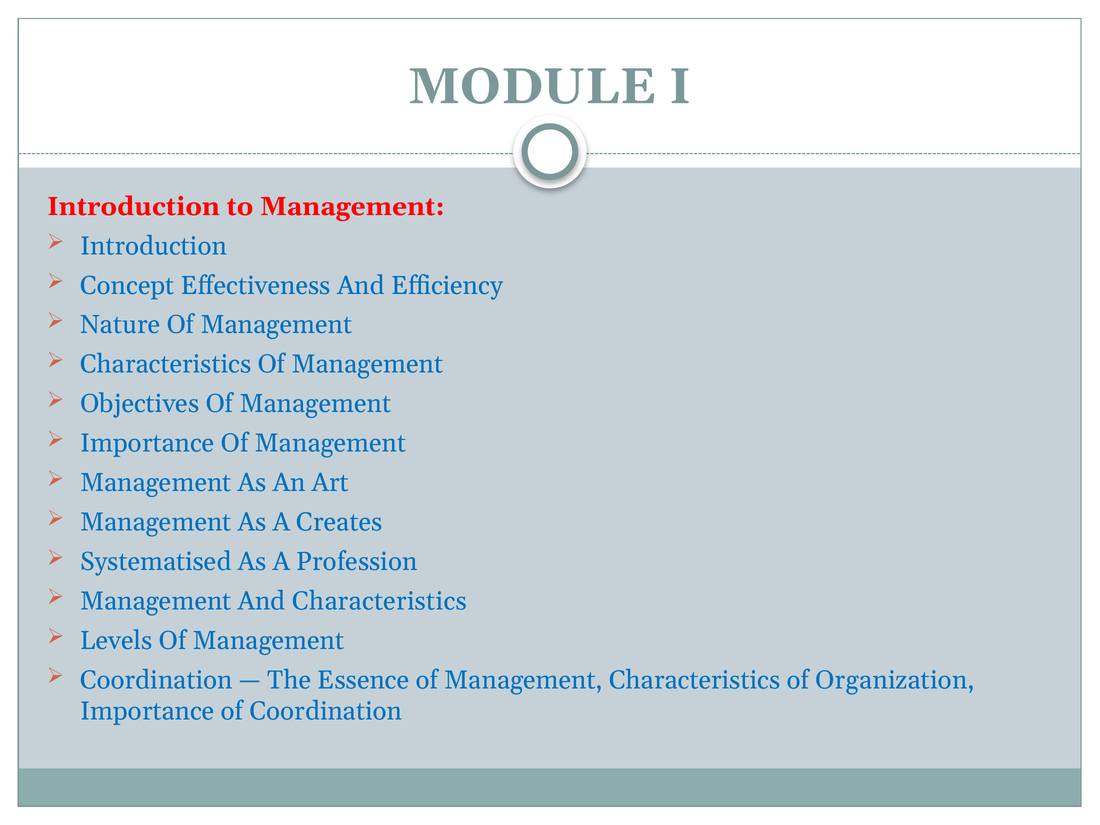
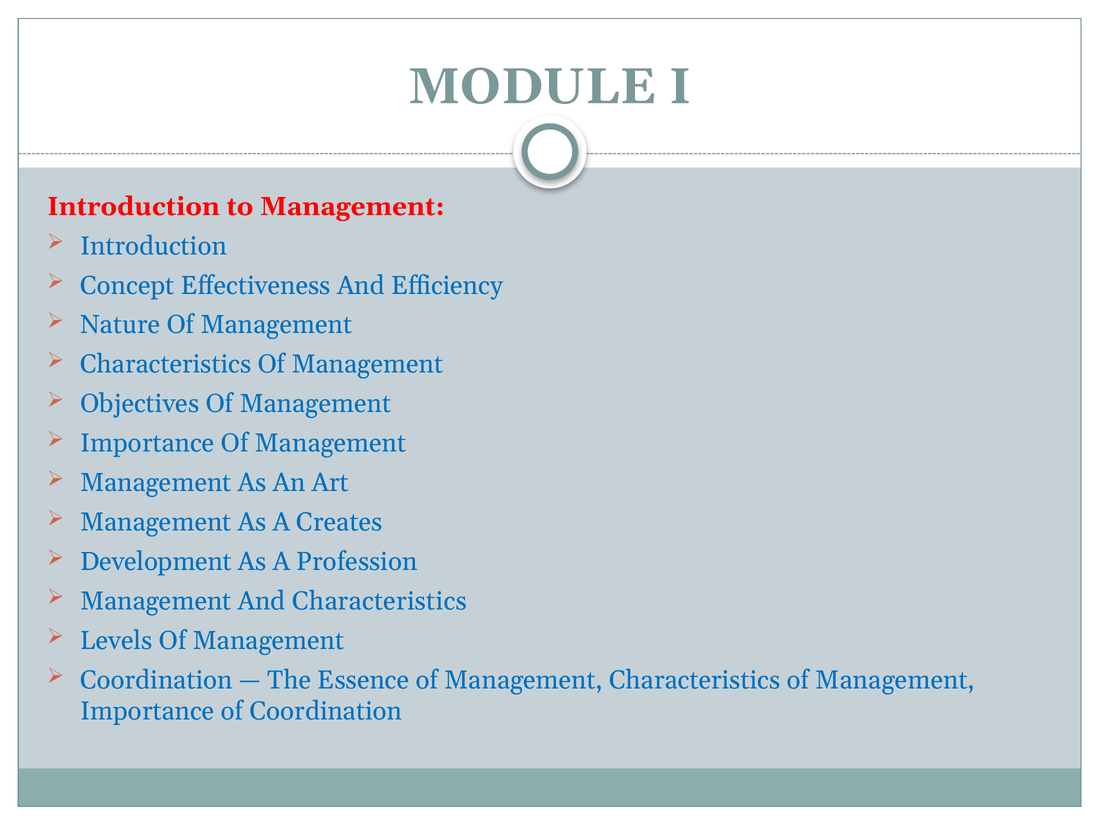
Systematised: Systematised -> Development
Management Characteristics of Organization: Organization -> Management
